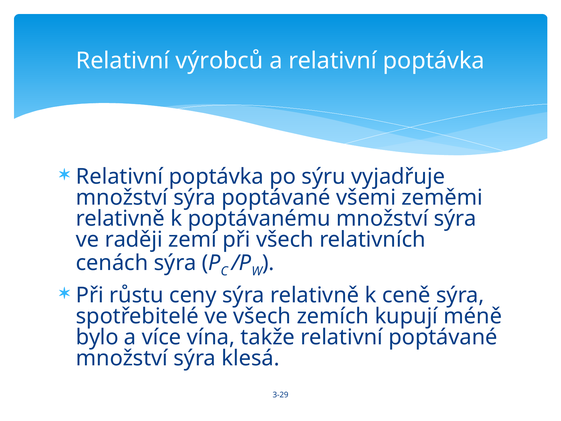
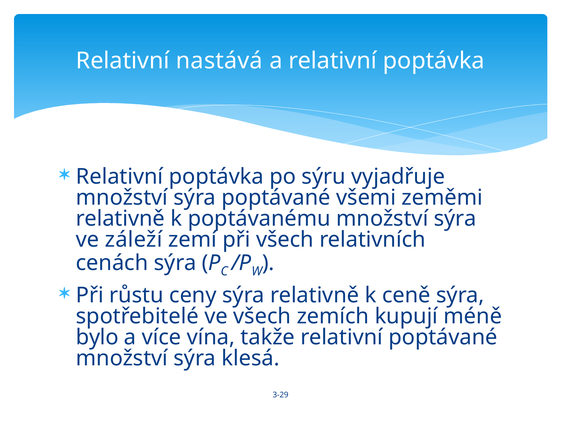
výrobců: výrobců -> nastává
raději: raději -> záleží
